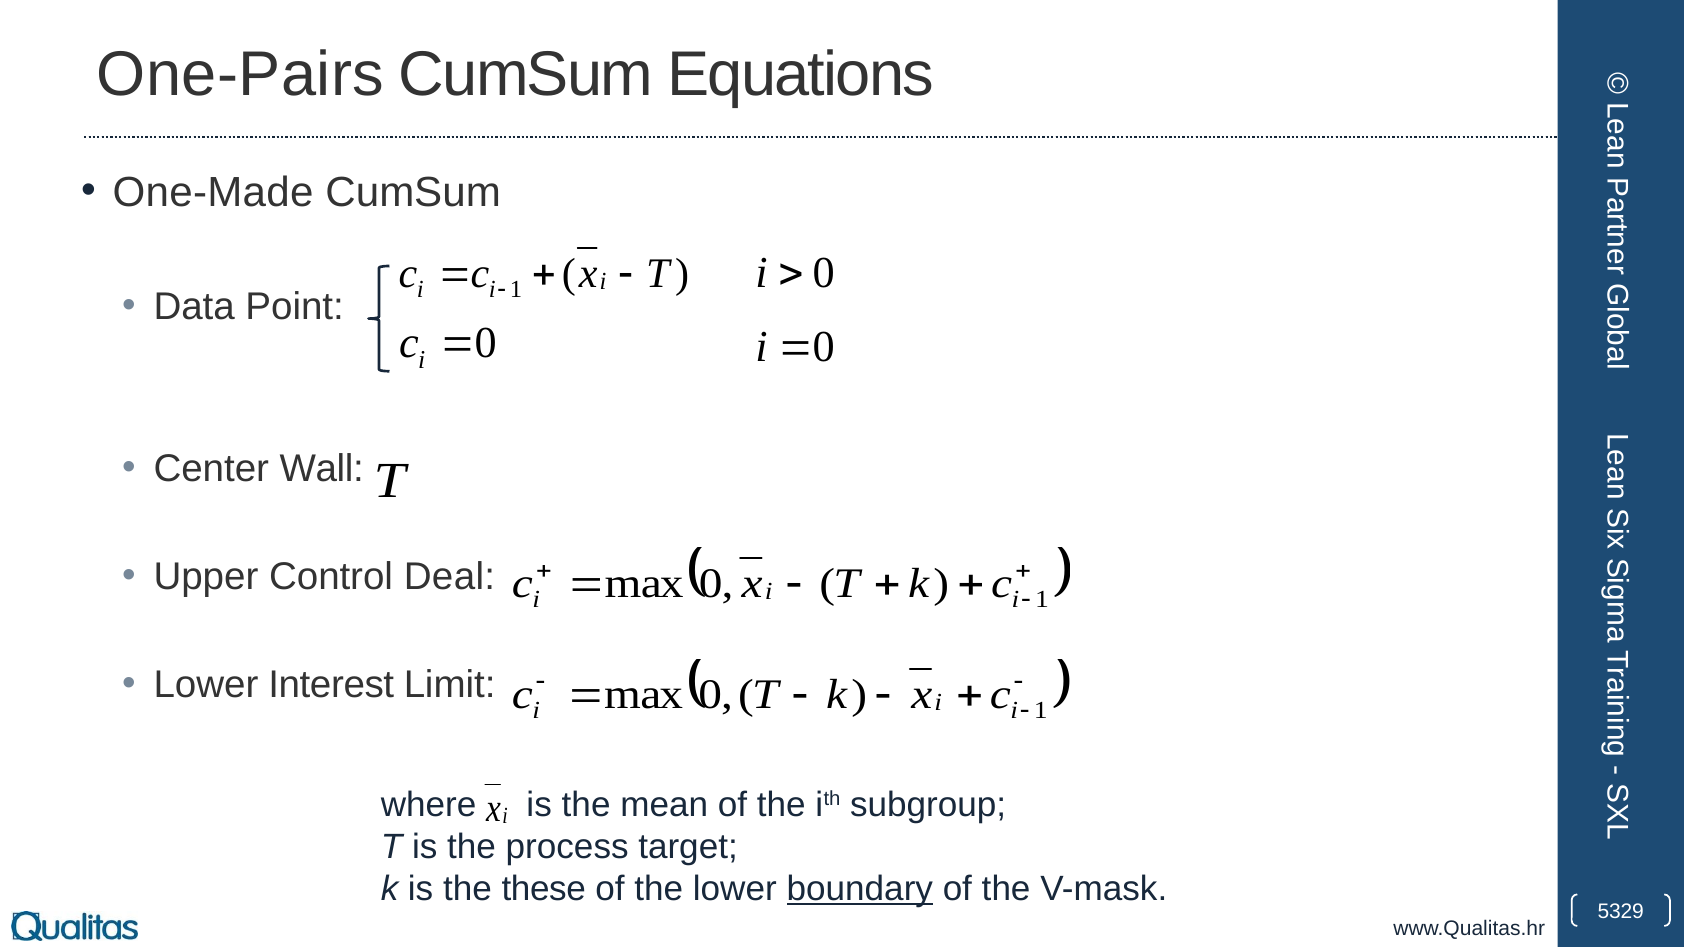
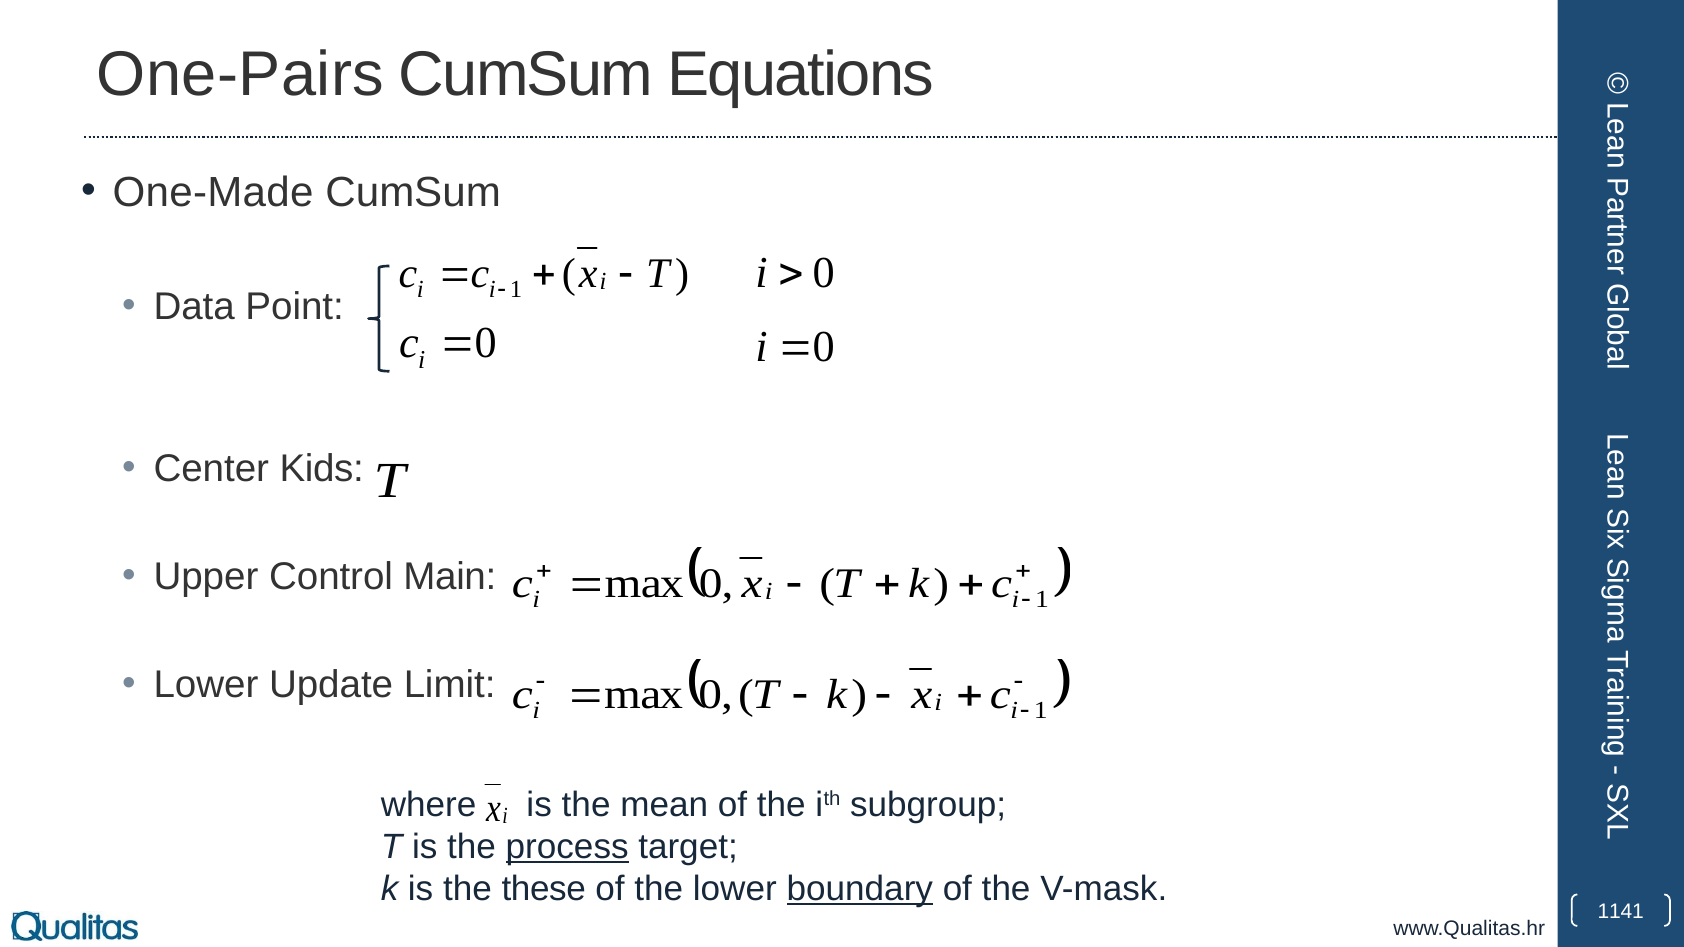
Wall: Wall -> Kids
Deal: Deal -> Main
Interest: Interest -> Update
process underline: none -> present
5329: 5329 -> 1141
